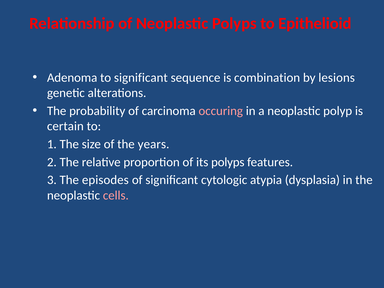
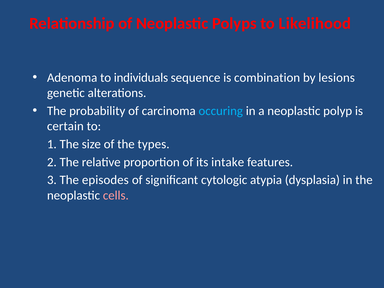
Epithelioid: Epithelioid -> Likelihood
to significant: significant -> individuals
occuring colour: pink -> light blue
years: years -> types
its polyps: polyps -> intake
